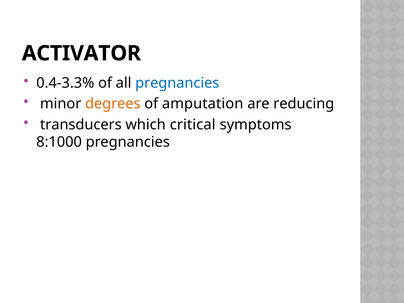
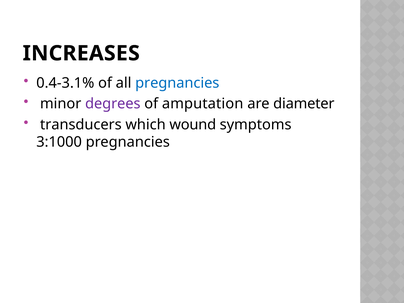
ACTIVATOR: ACTIVATOR -> INCREASES
0.4-3.3%: 0.4-3.3% -> 0.4-3.1%
degrees colour: orange -> purple
reducing: reducing -> diameter
critical: critical -> wound
8:1000: 8:1000 -> 3:1000
